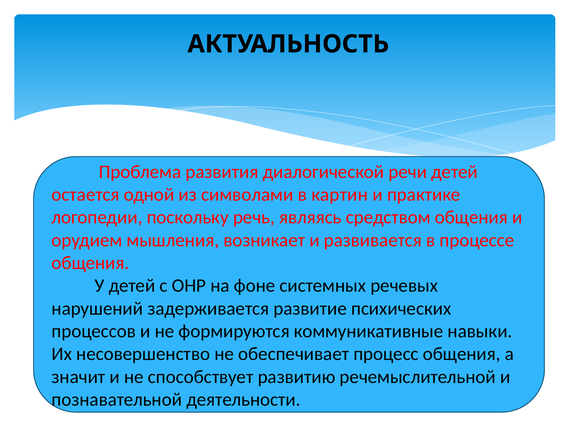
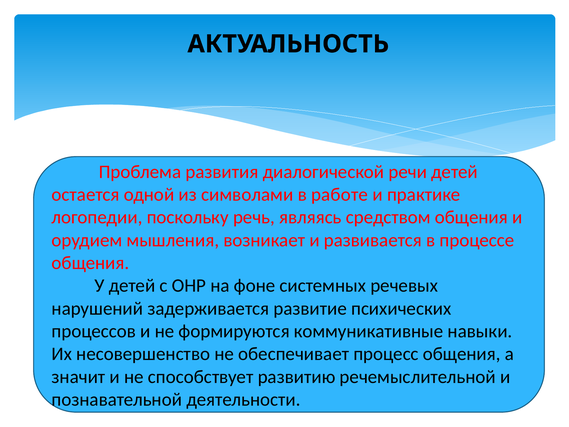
картин: картин -> работе
